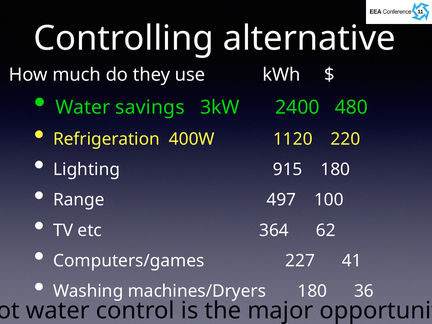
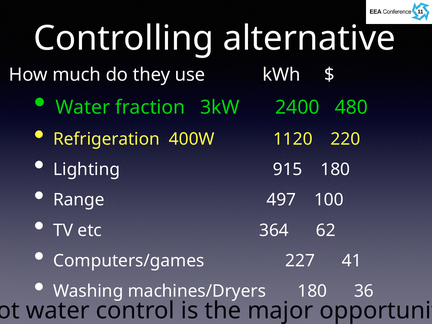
savings: savings -> fraction
